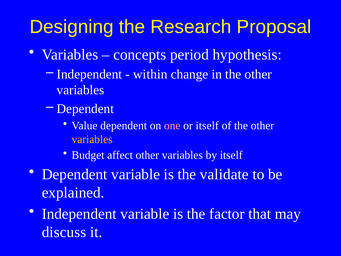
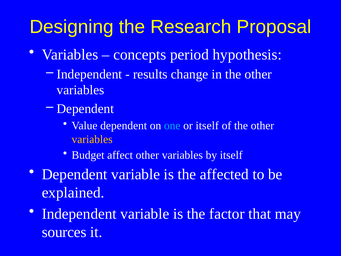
within: within -> results
one colour: pink -> light blue
validate: validate -> affected
discuss: discuss -> sources
